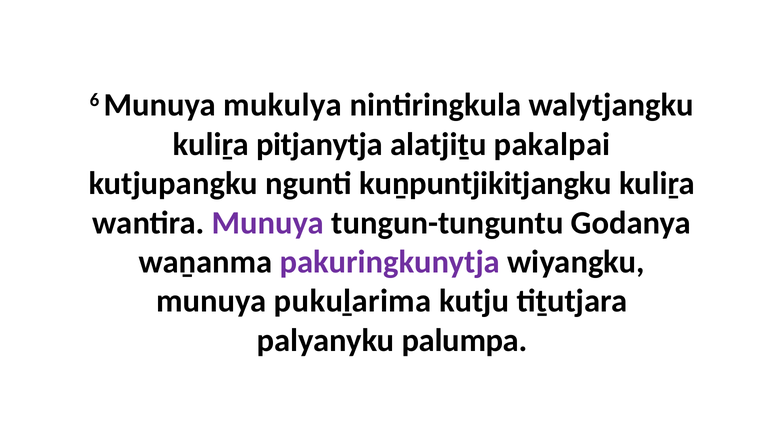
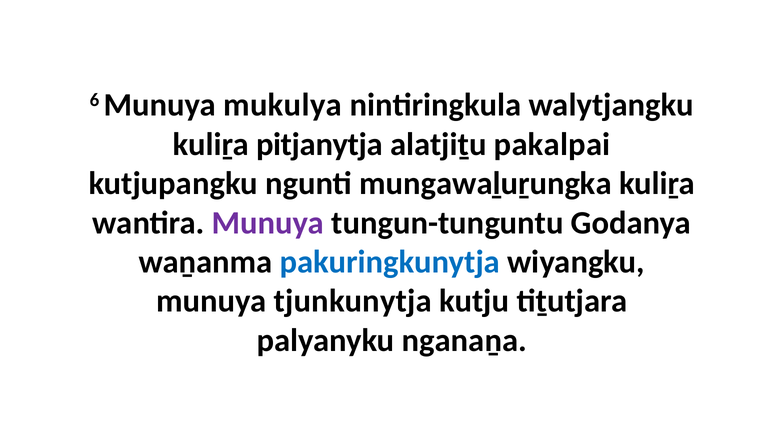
kuṉpuntjikitjangku: kuṉpuntjikitjangku -> mungawaḻuṟungka
pakuringkunytja colour: purple -> blue
pukuḻarima: pukuḻarima -> tjunkunytja
palumpa: palumpa -> nganaṉa
